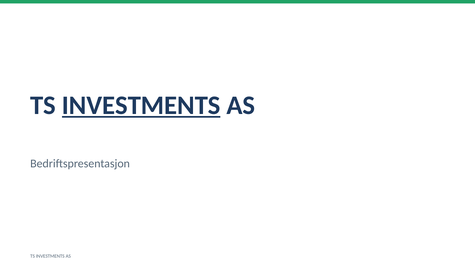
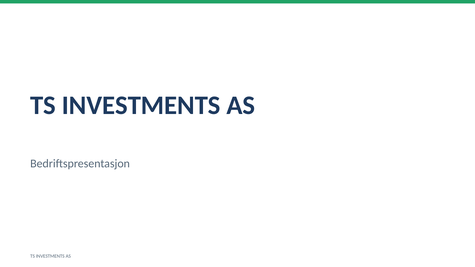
INVESTMENTS at (141, 105) underline: present -> none
